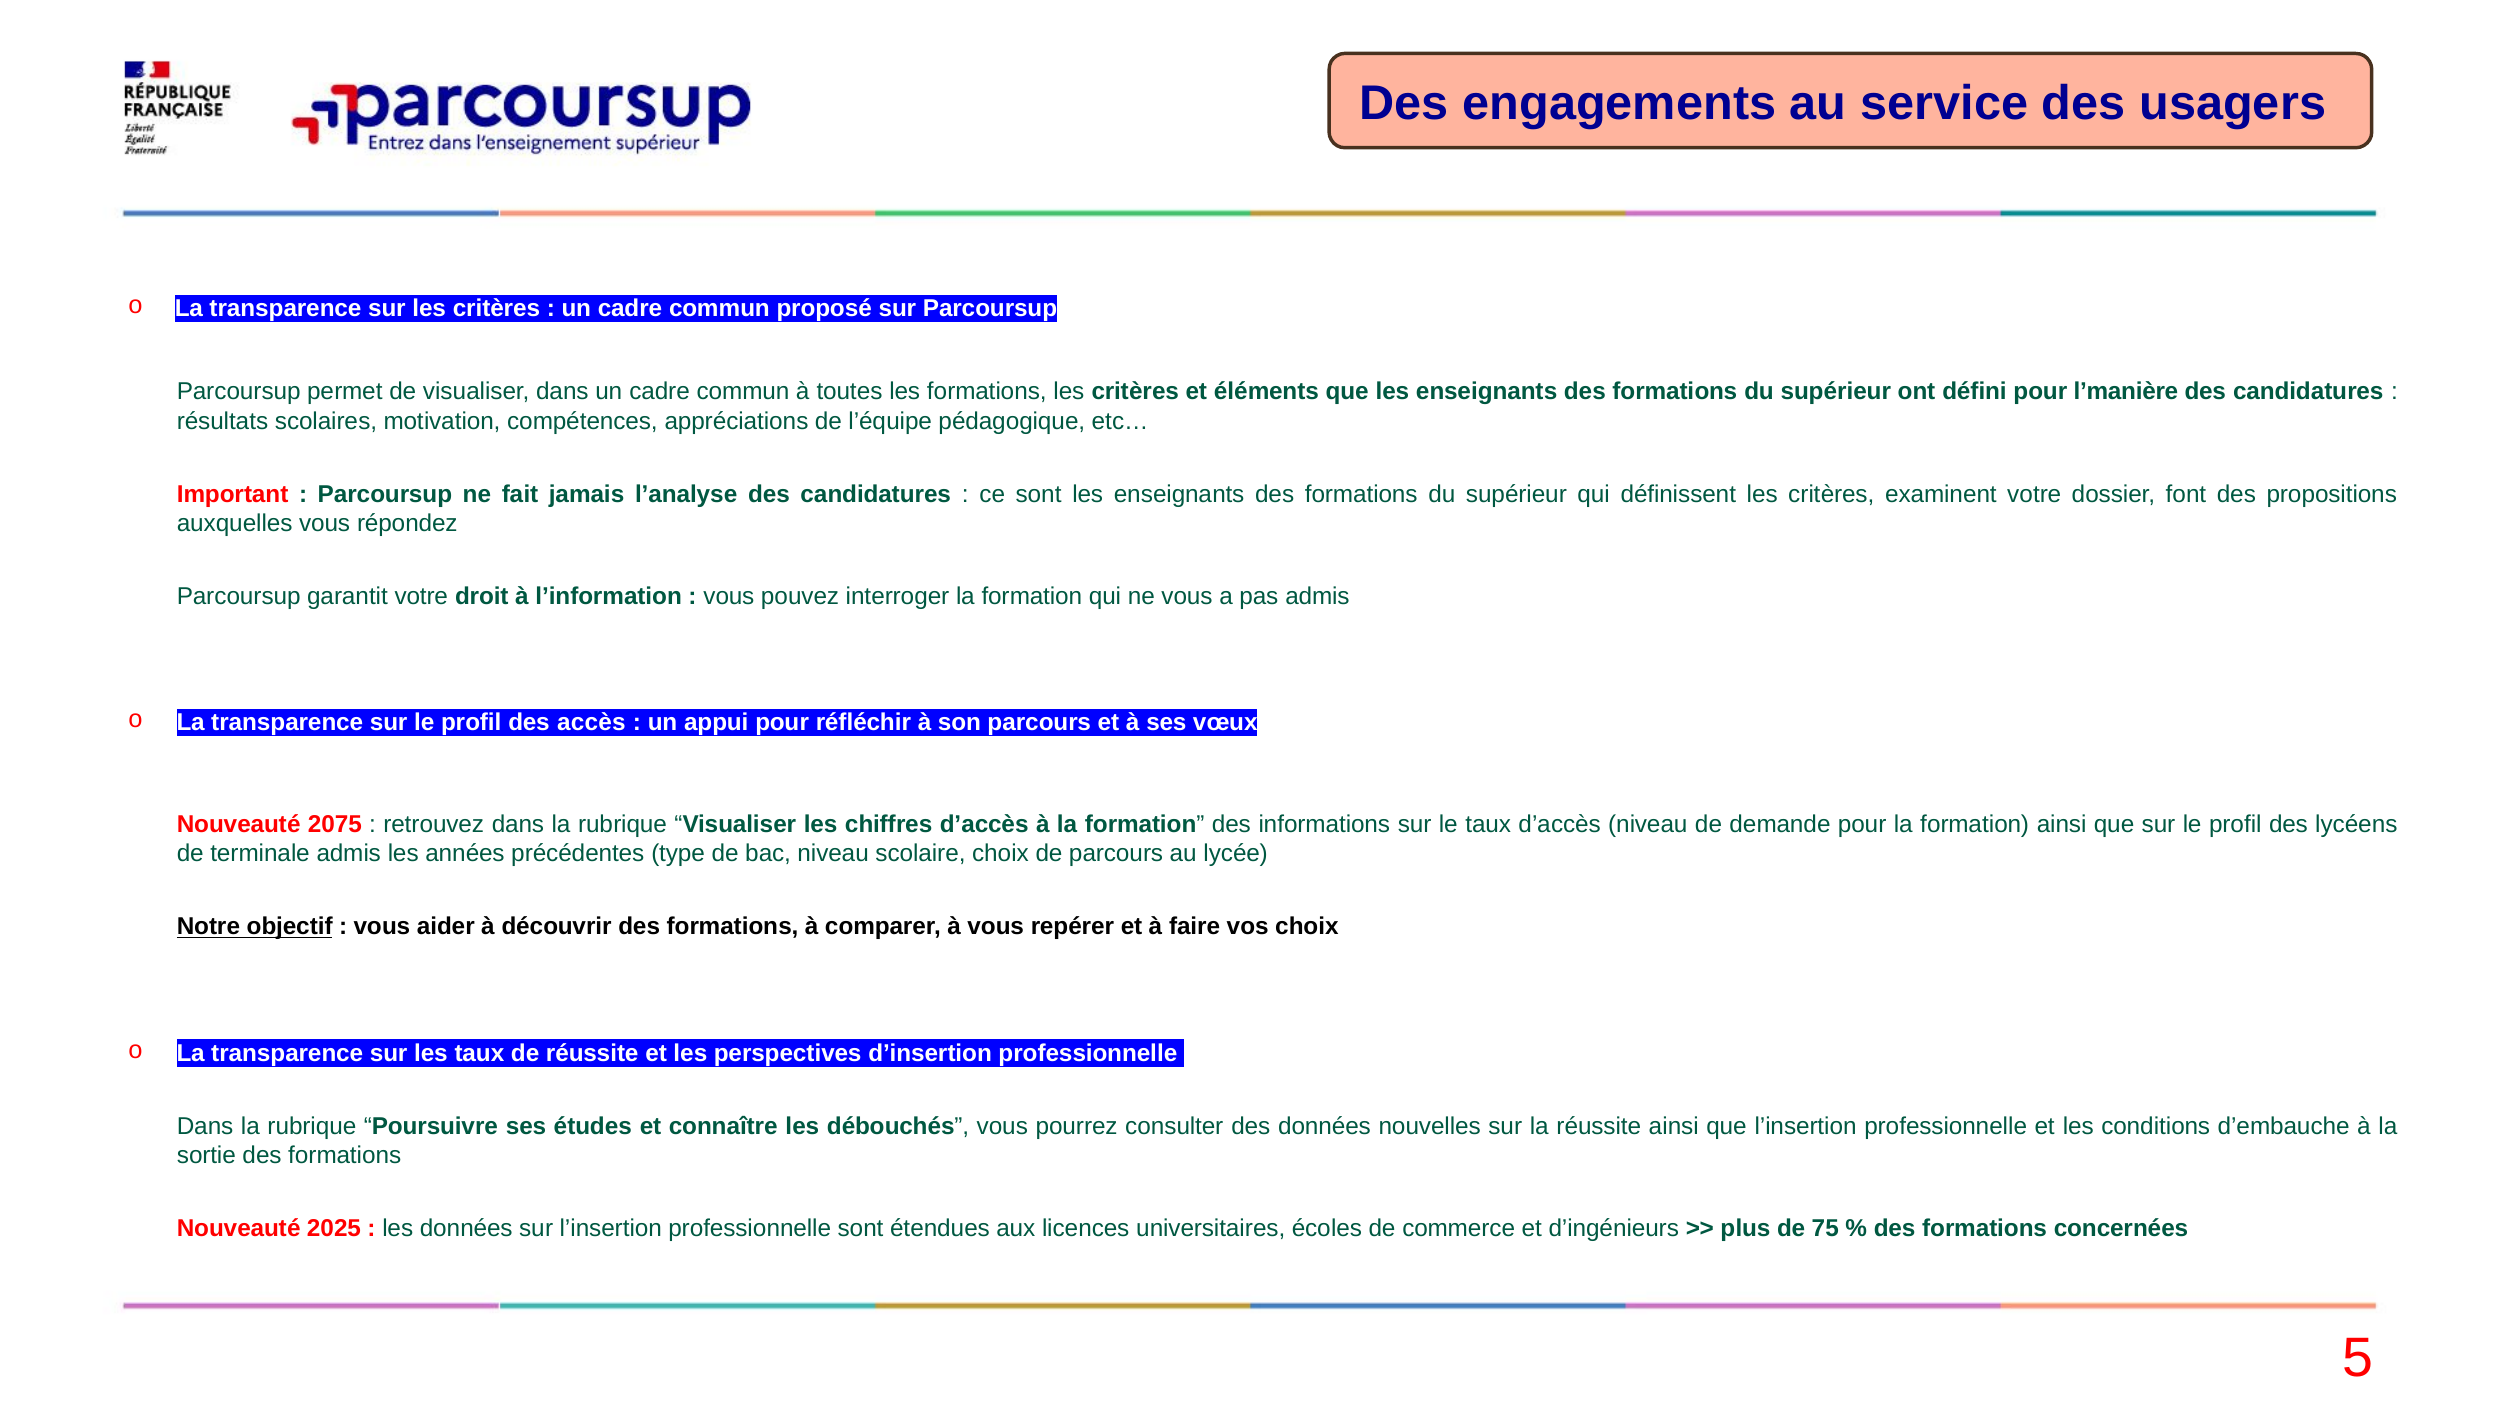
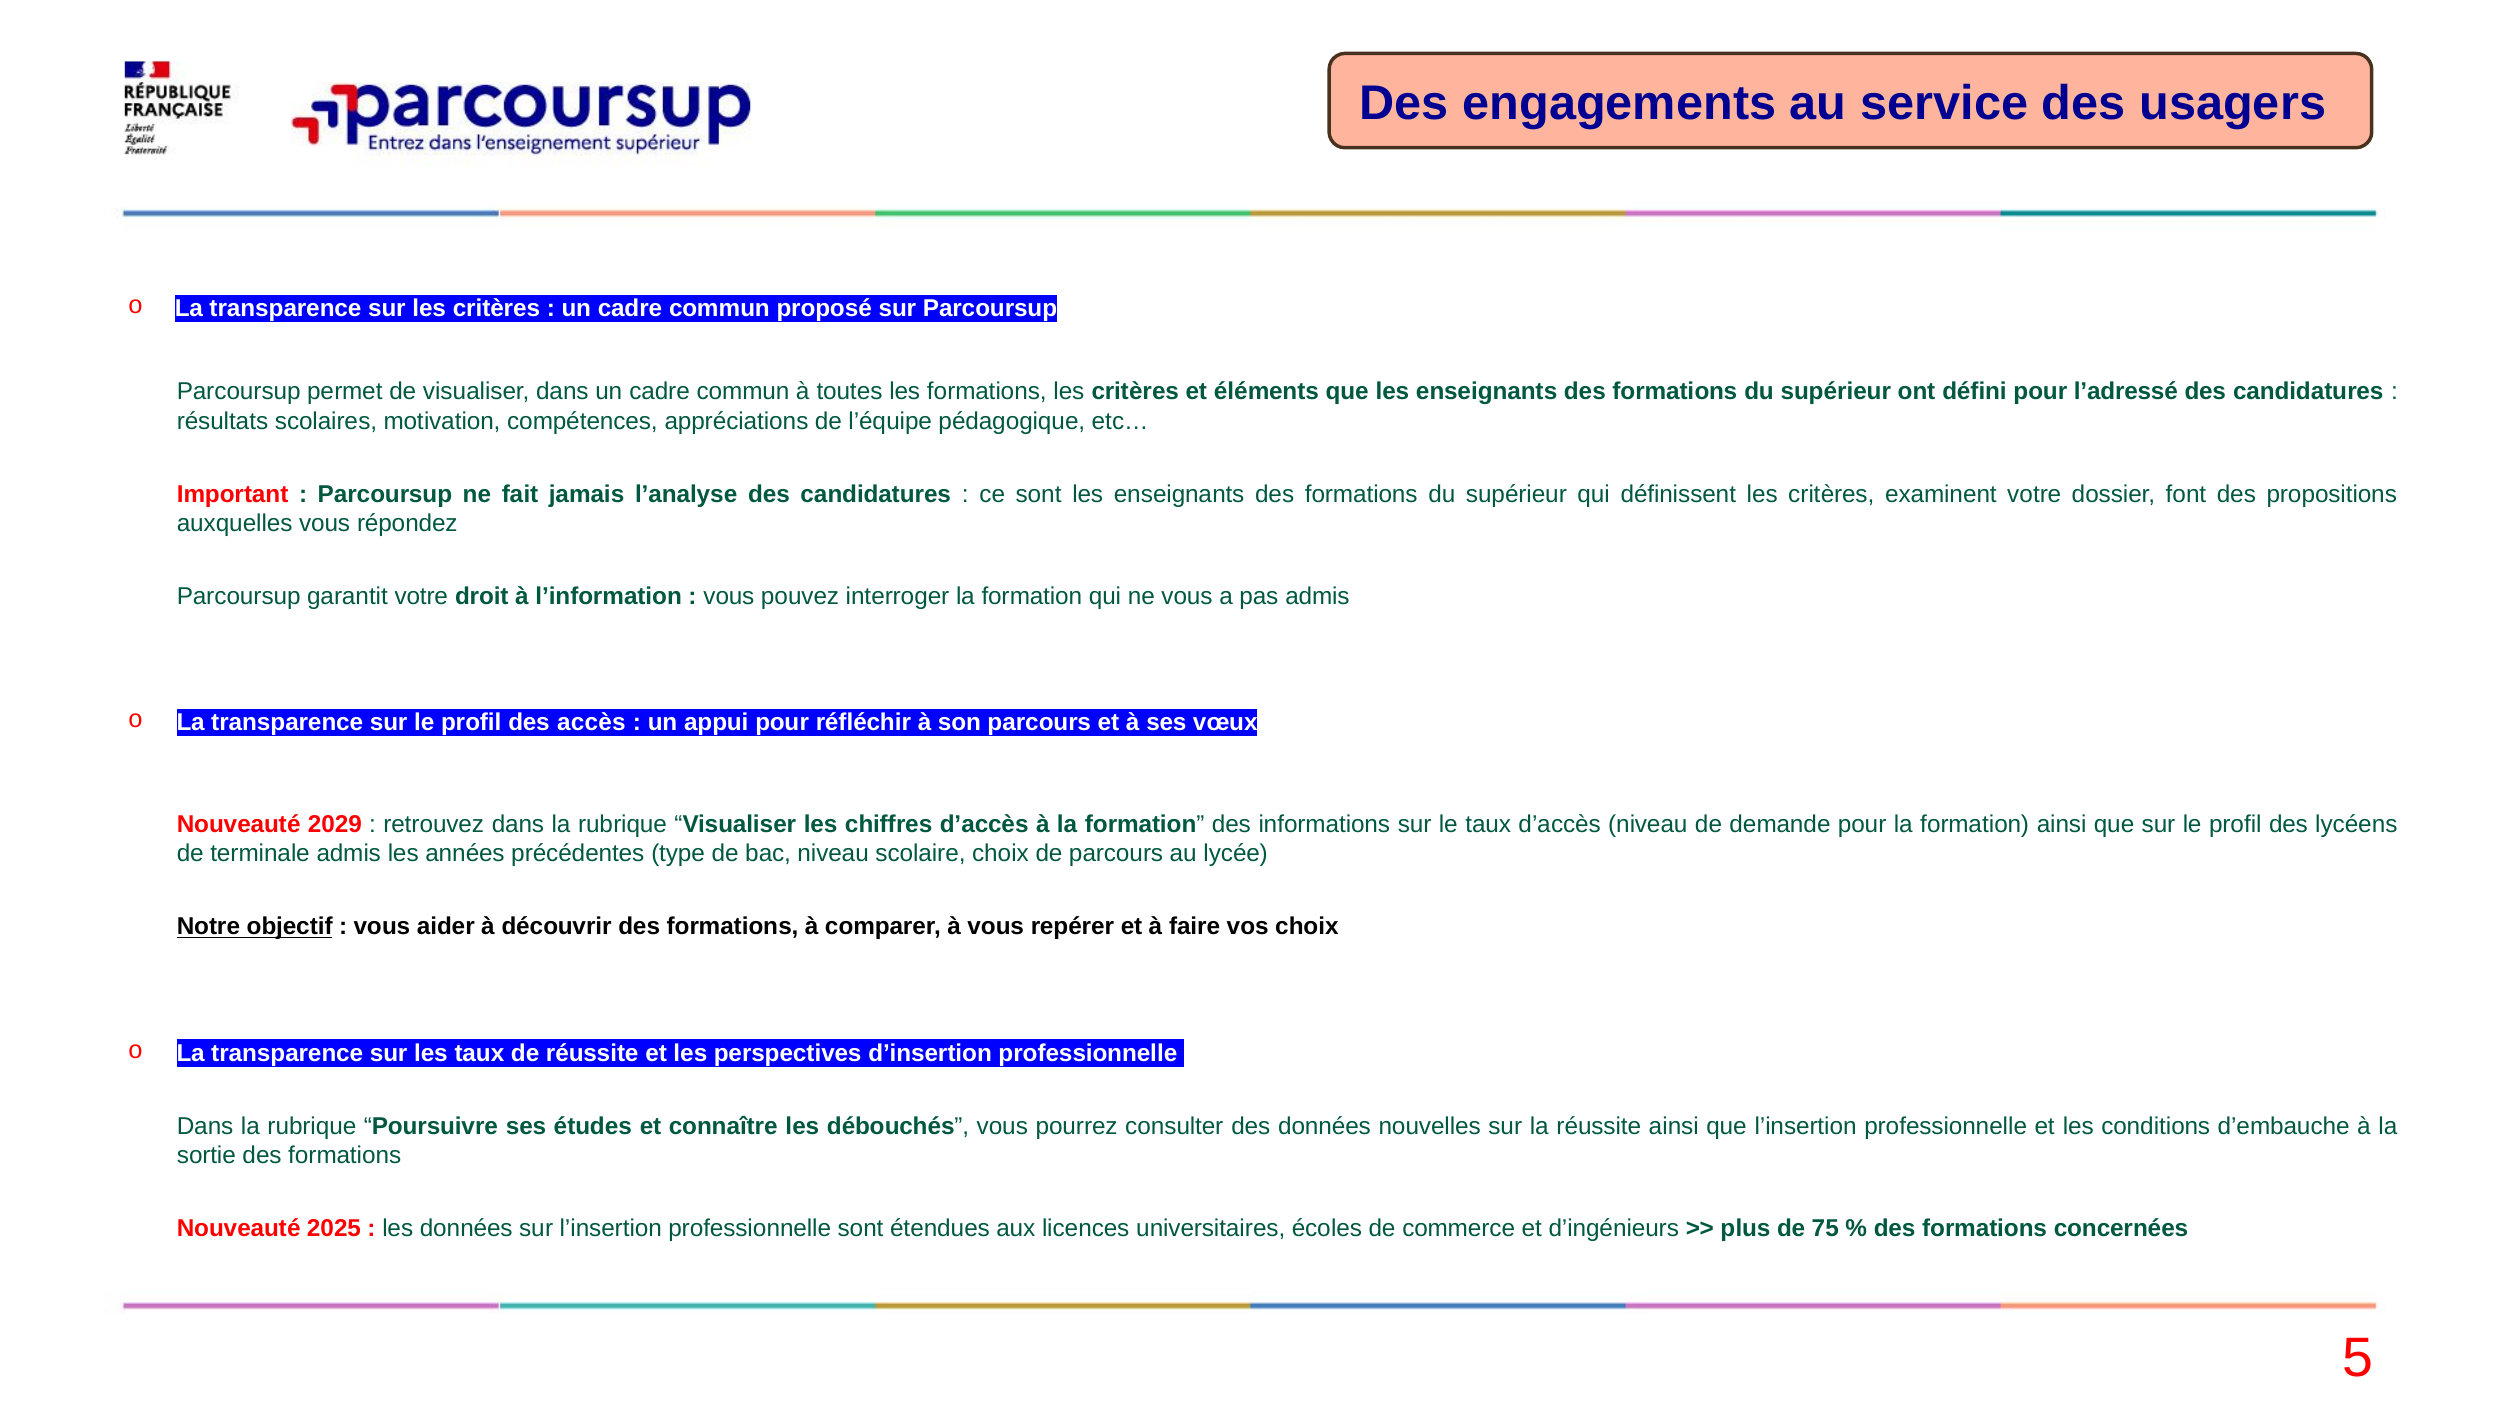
l’manière: l’manière -> l’adressé
2075: 2075 -> 2029
